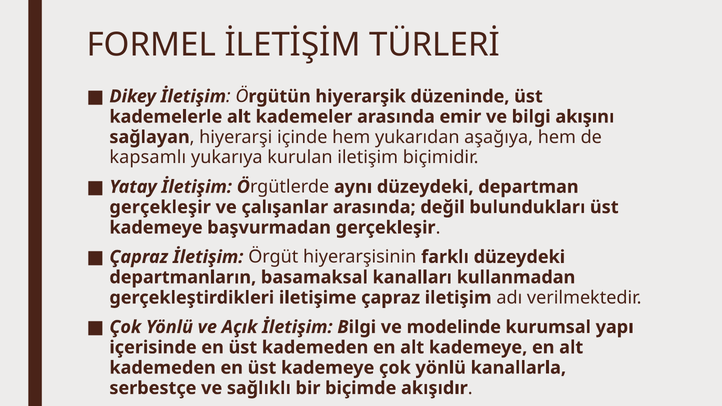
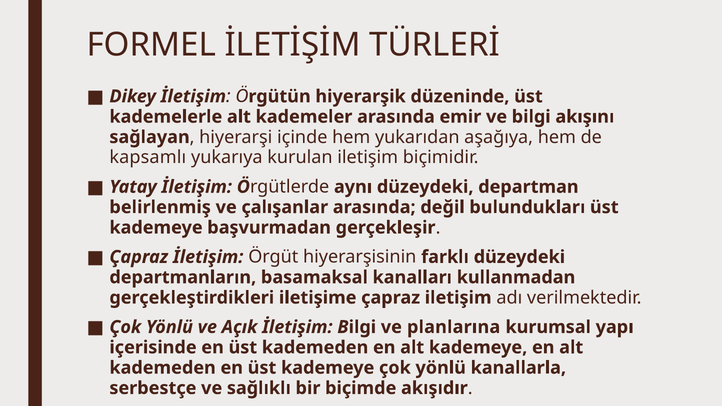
gerçekleşir at (160, 207): gerçekleşir -> belirlenmiş
modelinde: modelinde -> planlarına
